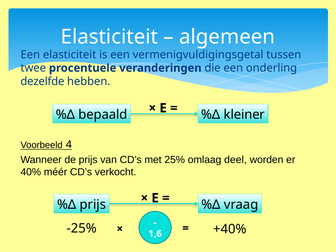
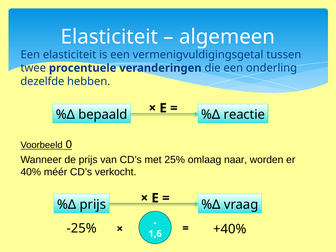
kleiner: kleiner -> reactie
4: 4 -> 0
deel: deel -> naar
